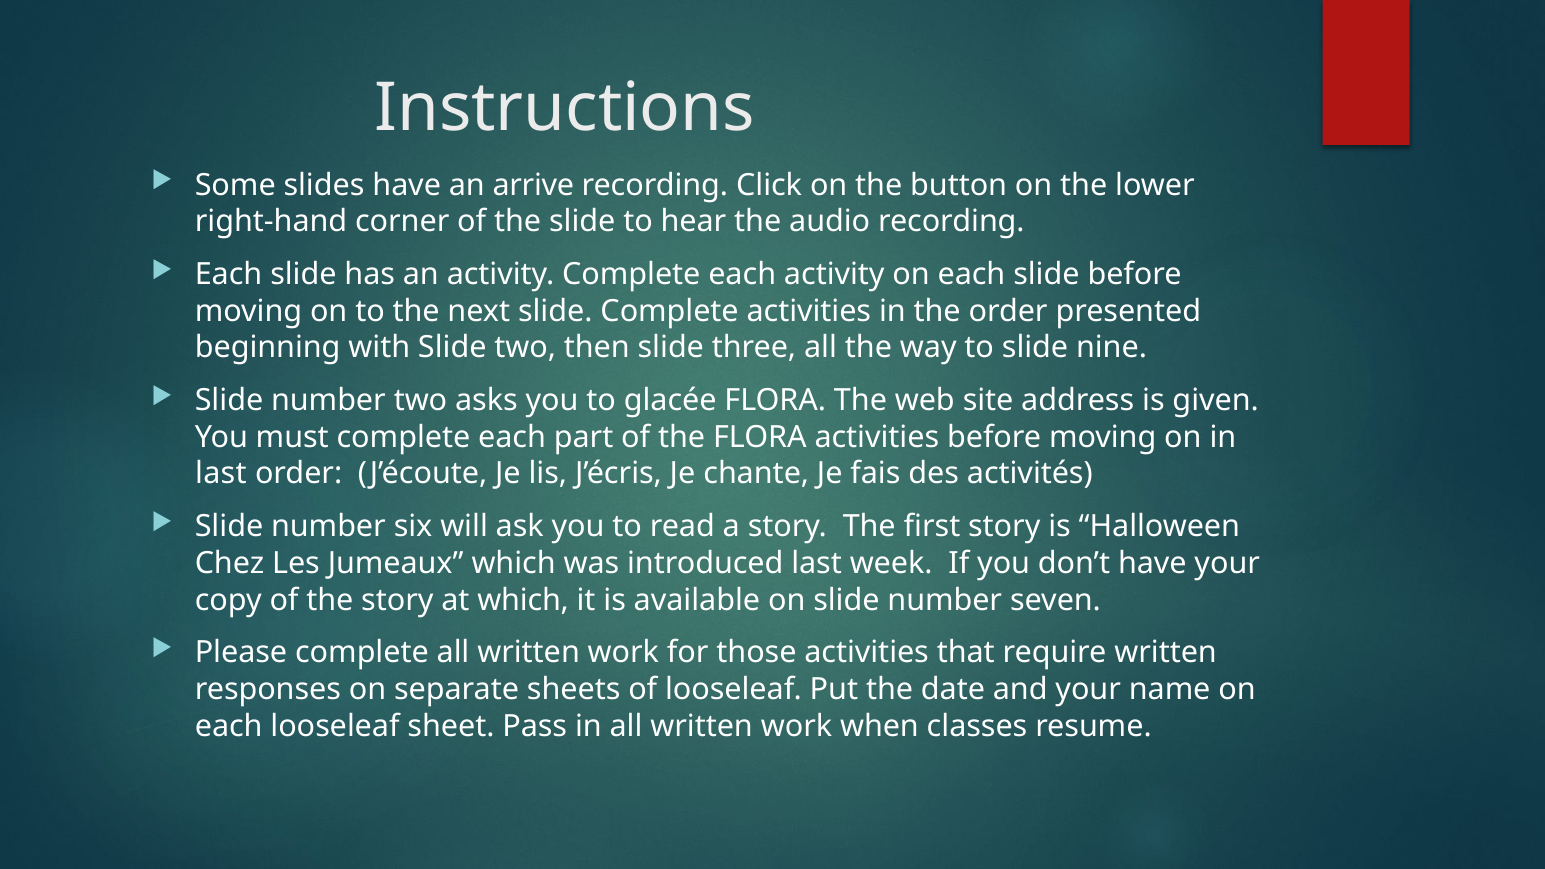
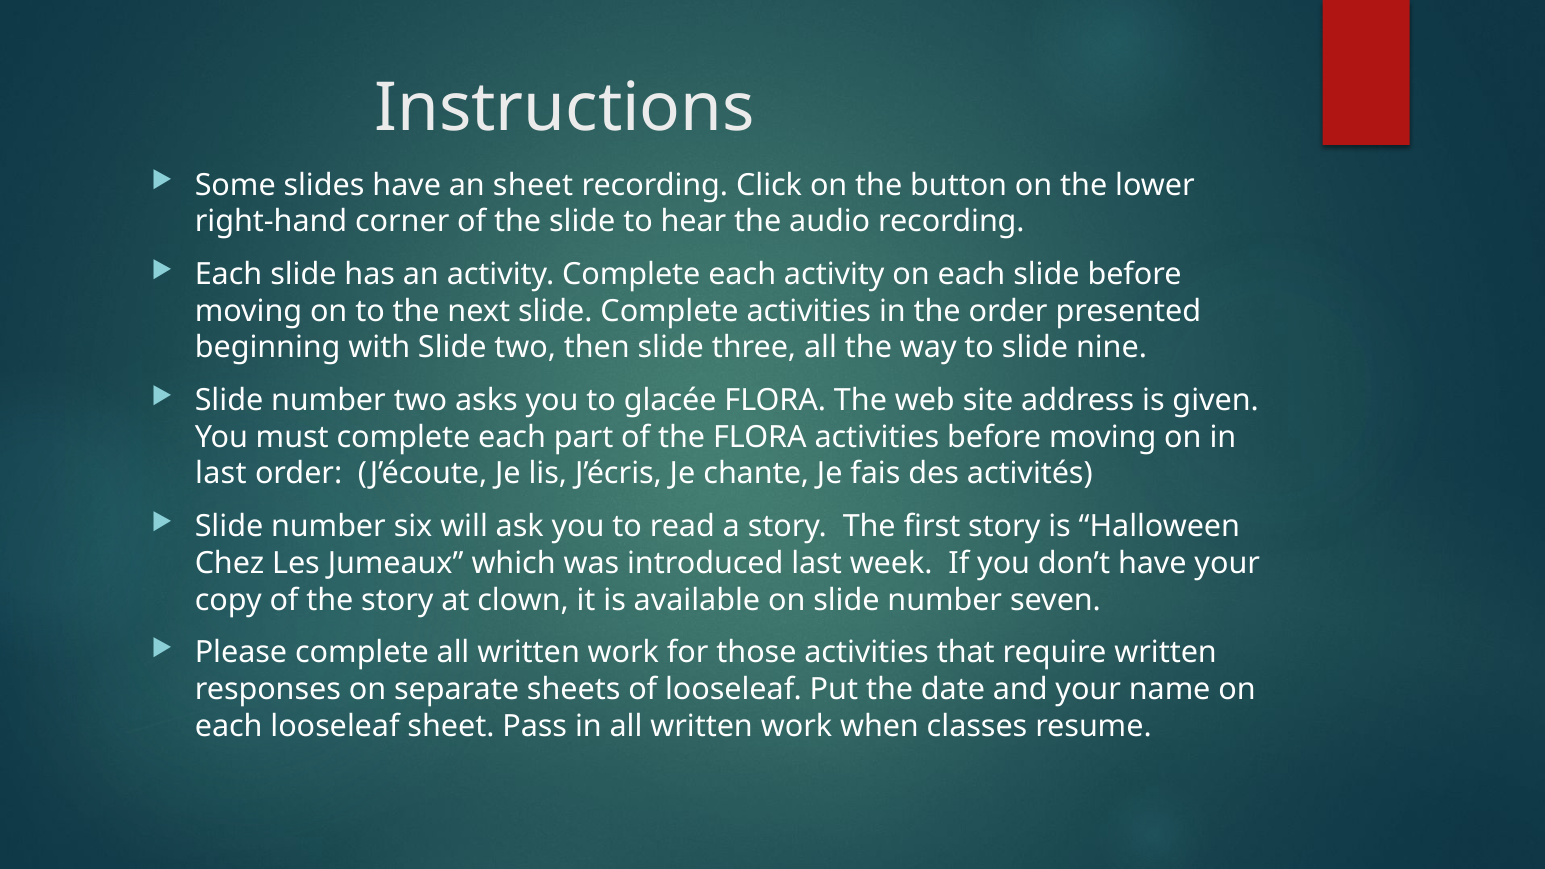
an arrive: arrive -> sheet
at which: which -> clown
